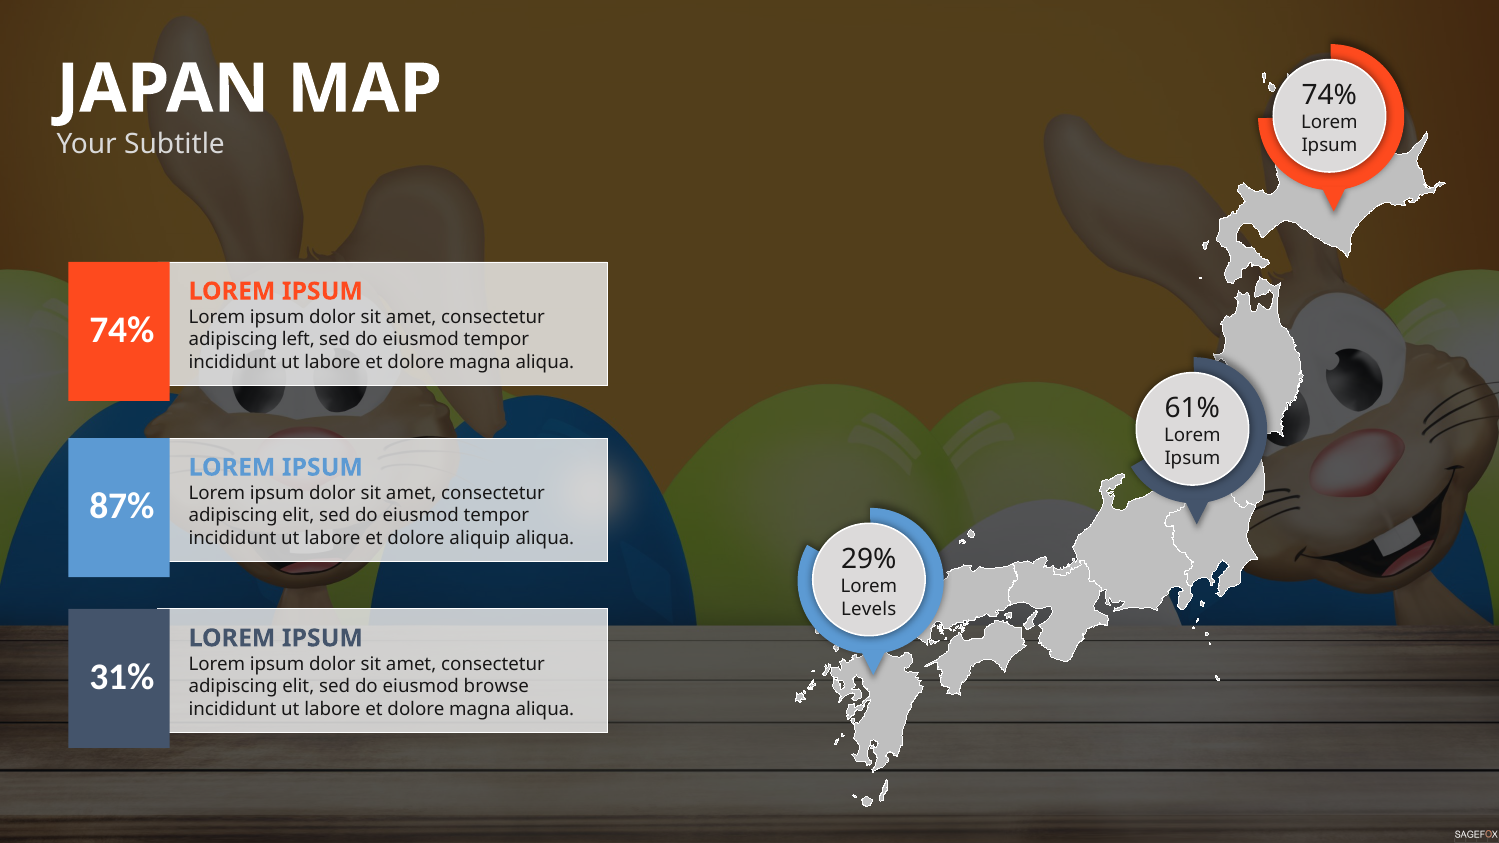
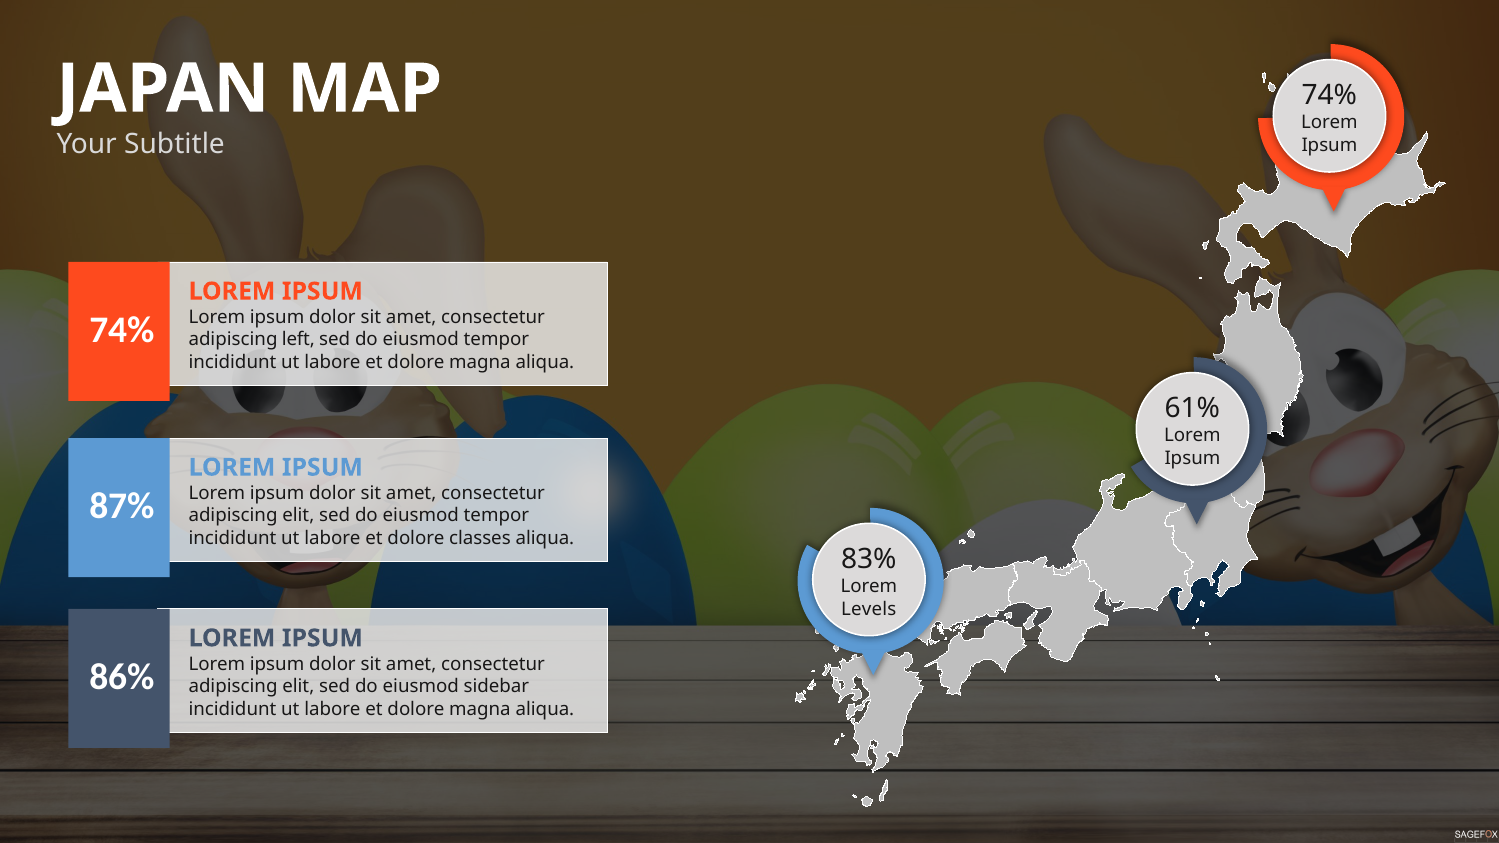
aliquip: aliquip -> classes
29%: 29% -> 83%
31%: 31% -> 86%
browse: browse -> sidebar
